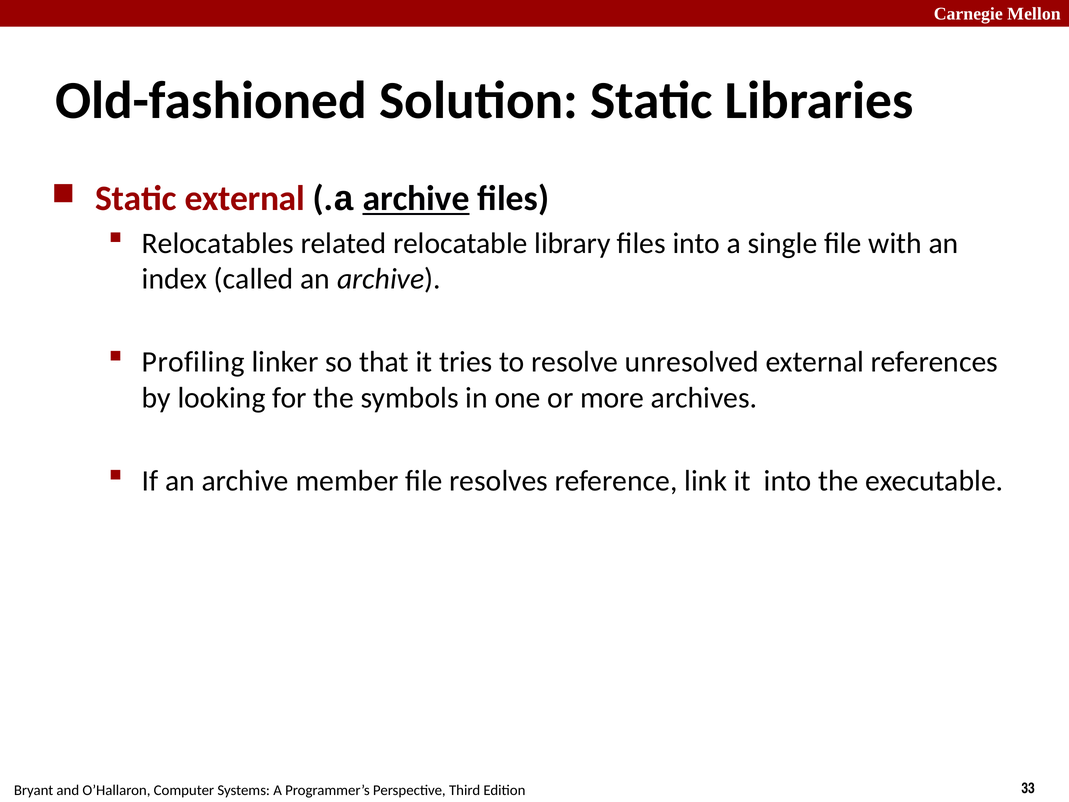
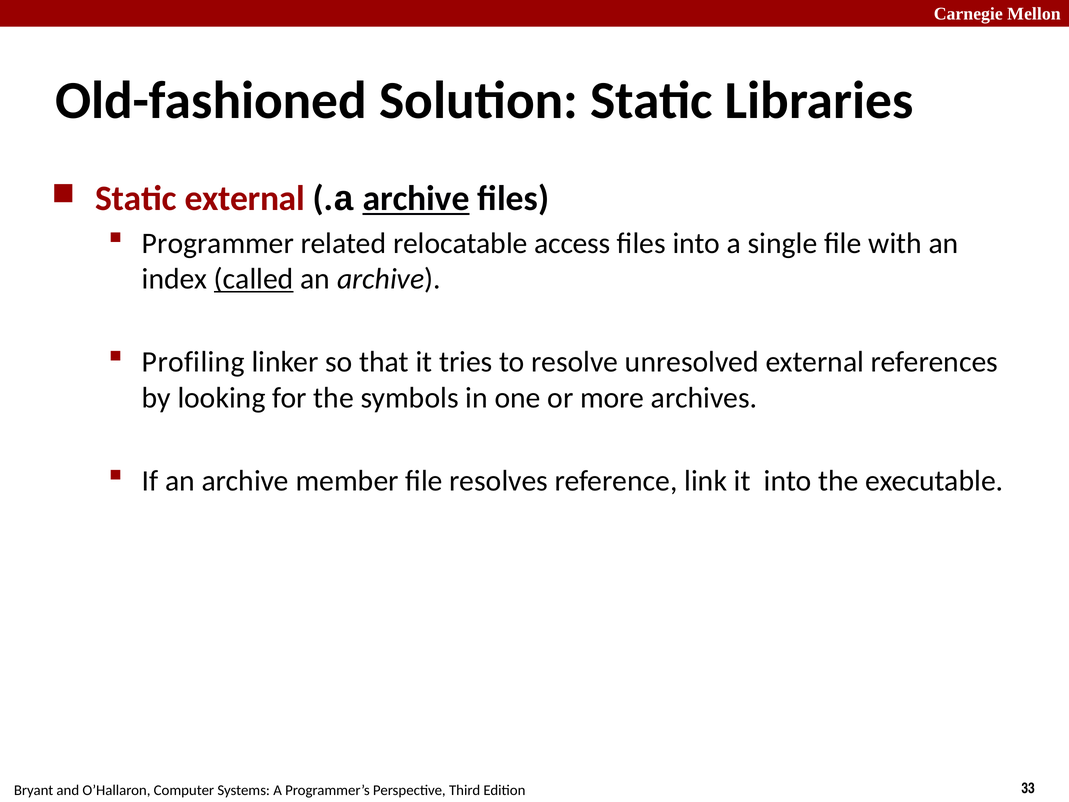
Relocatables: Relocatables -> Programmer
library: library -> access
called underline: none -> present
